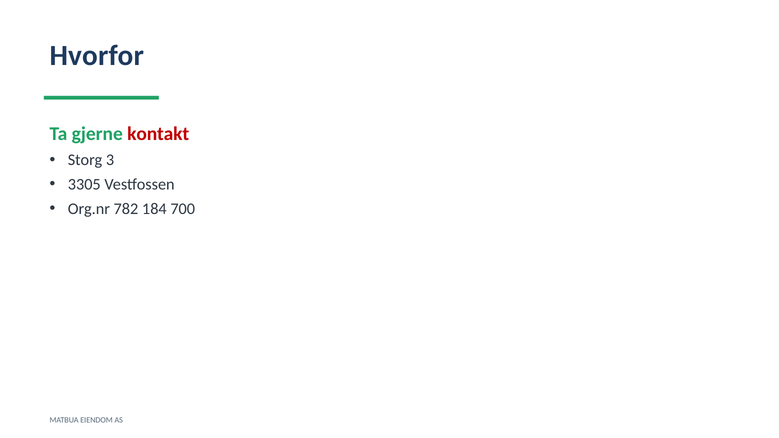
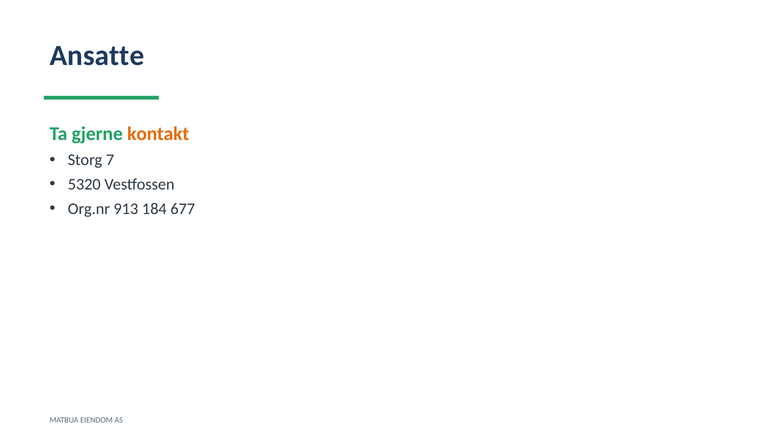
Hvorfor: Hvorfor -> Ansatte
kontakt colour: red -> orange
3: 3 -> 7
3305: 3305 -> 5320
782: 782 -> 913
700: 700 -> 677
